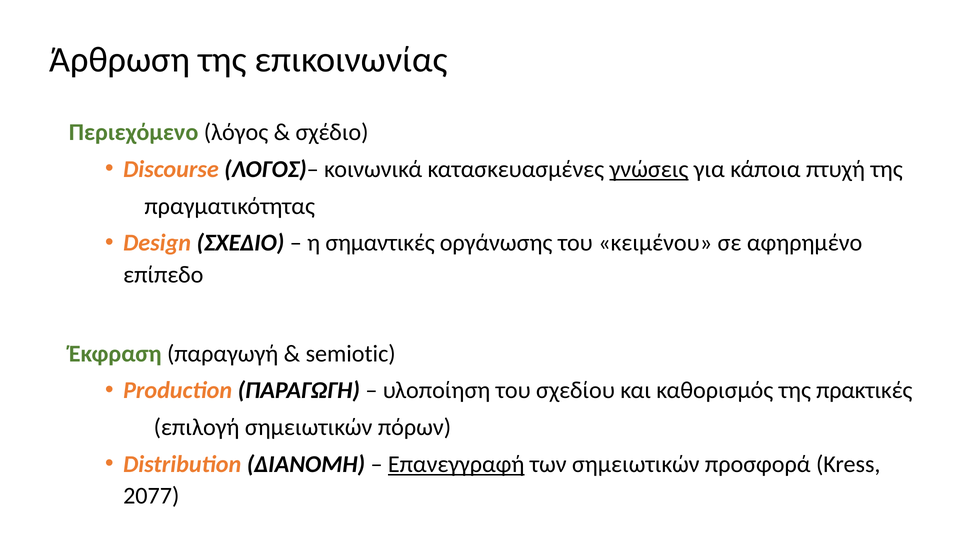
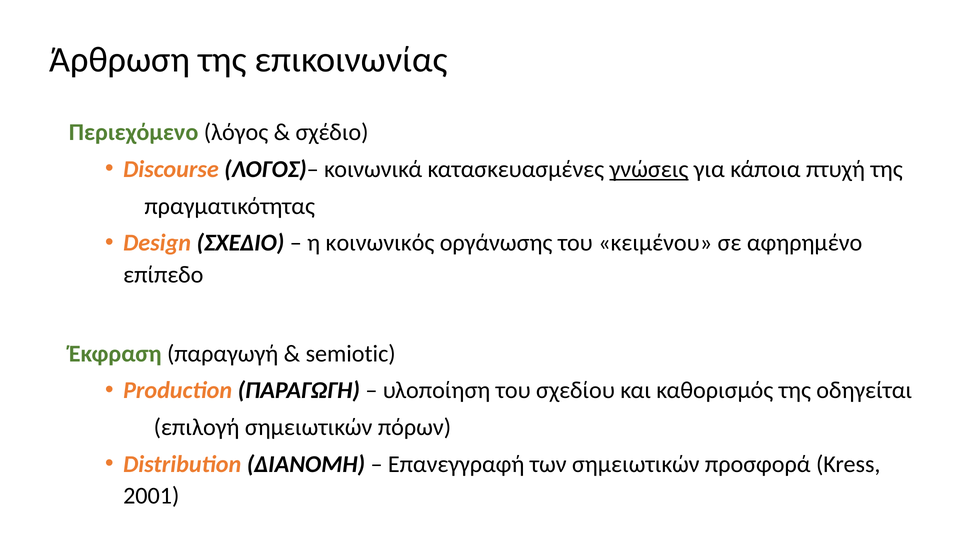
σημαντικές: σημαντικές -> κοινωνικός
πρακτικές: πρακτικές -> οδηγείται
Επανεγγραφή underline: present -> none
2077: 2077 -> 2001
